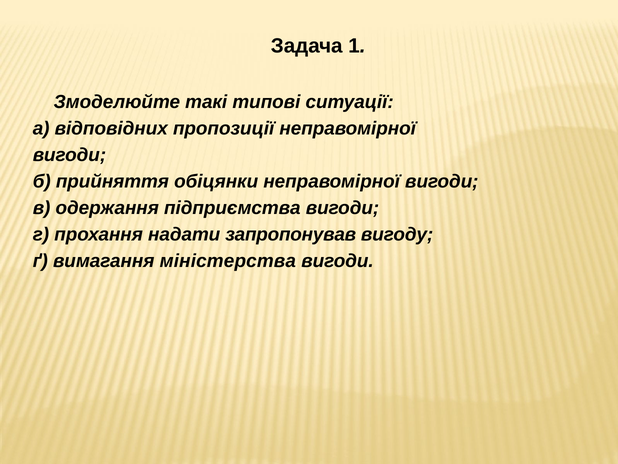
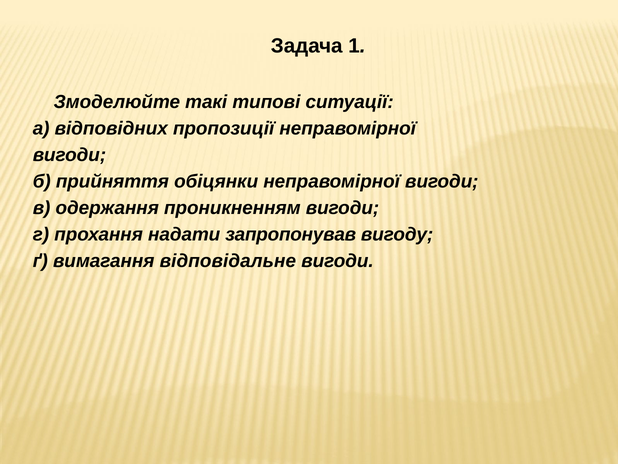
підприємства: підприємства -> проникненням
міністерства: міністерства -> відповідальне
